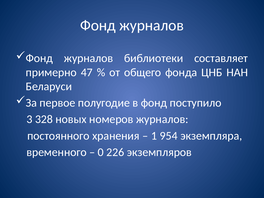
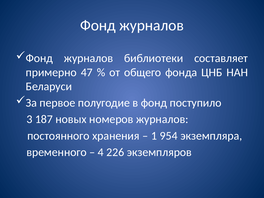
328: 328 -> 187
0: 0 -> 4
